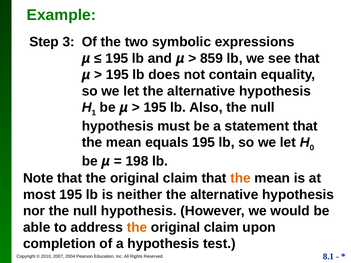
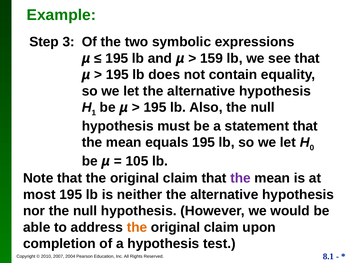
859: 859 -> 159
198: 198 -> 105
the at (240, 178) colour: orange -> purple
